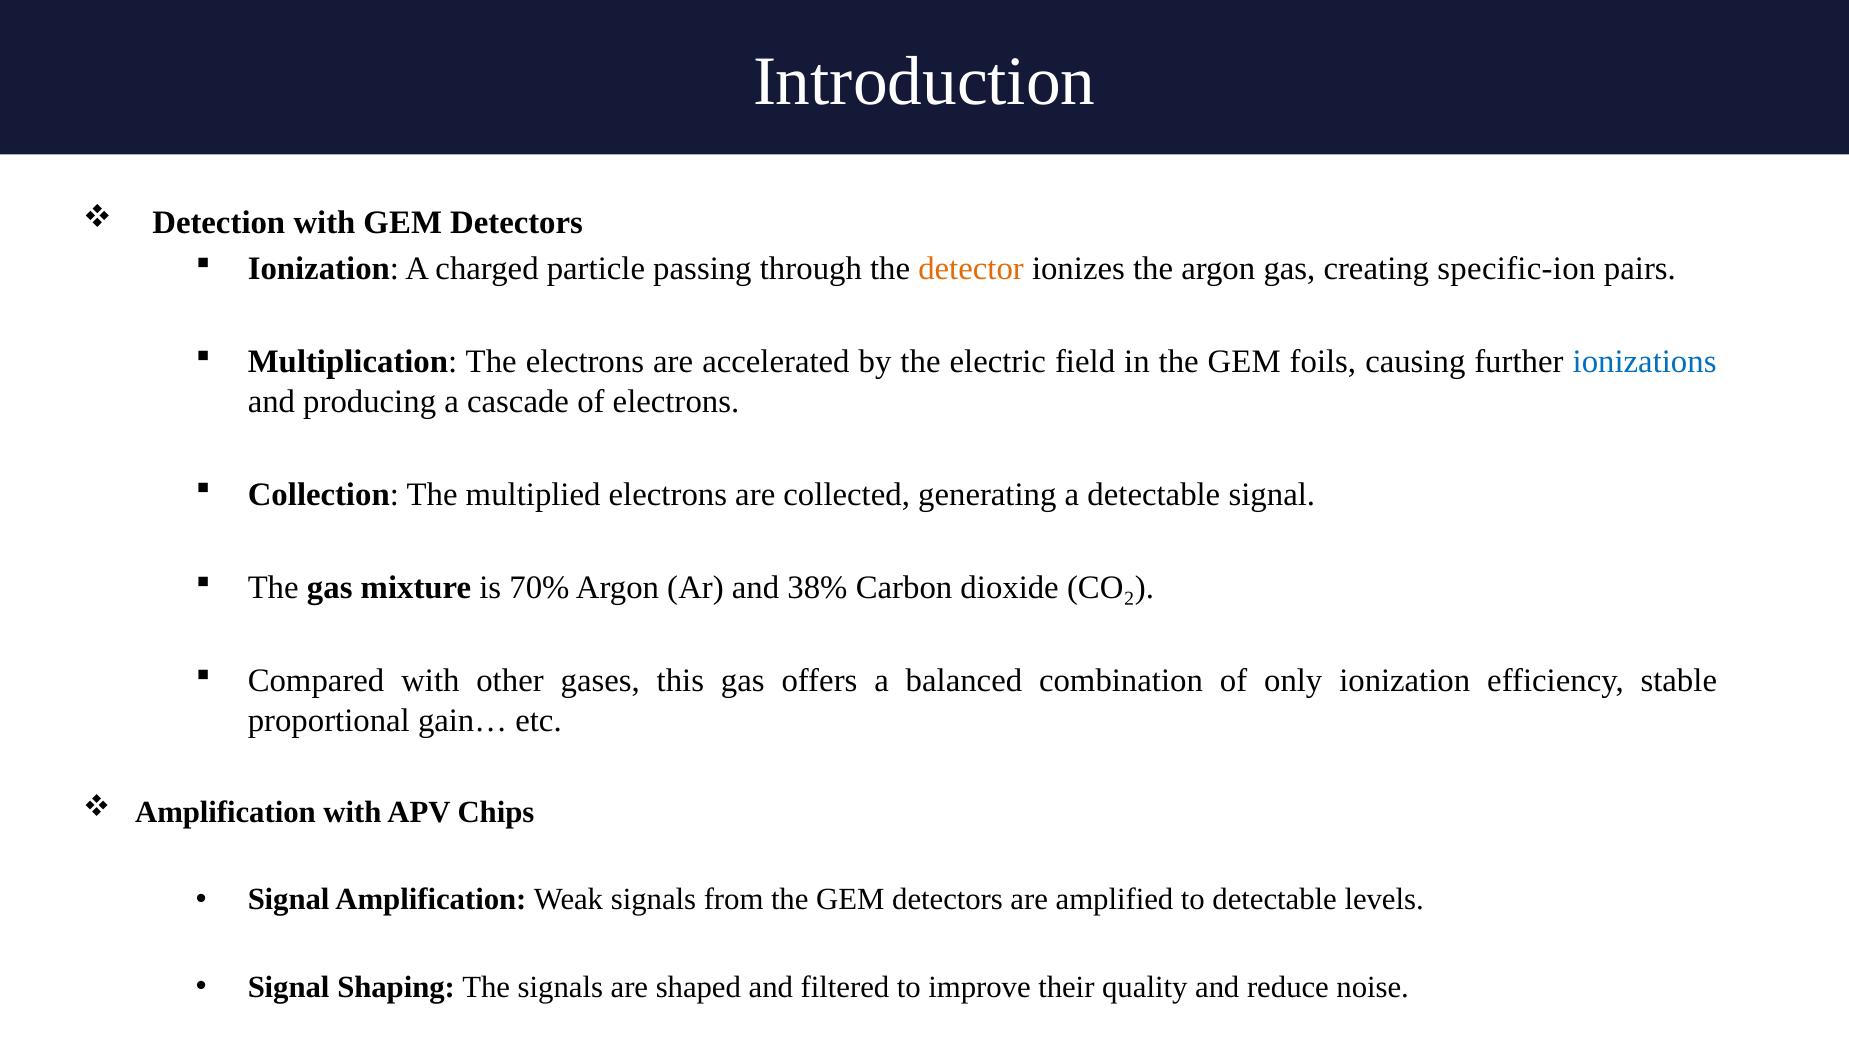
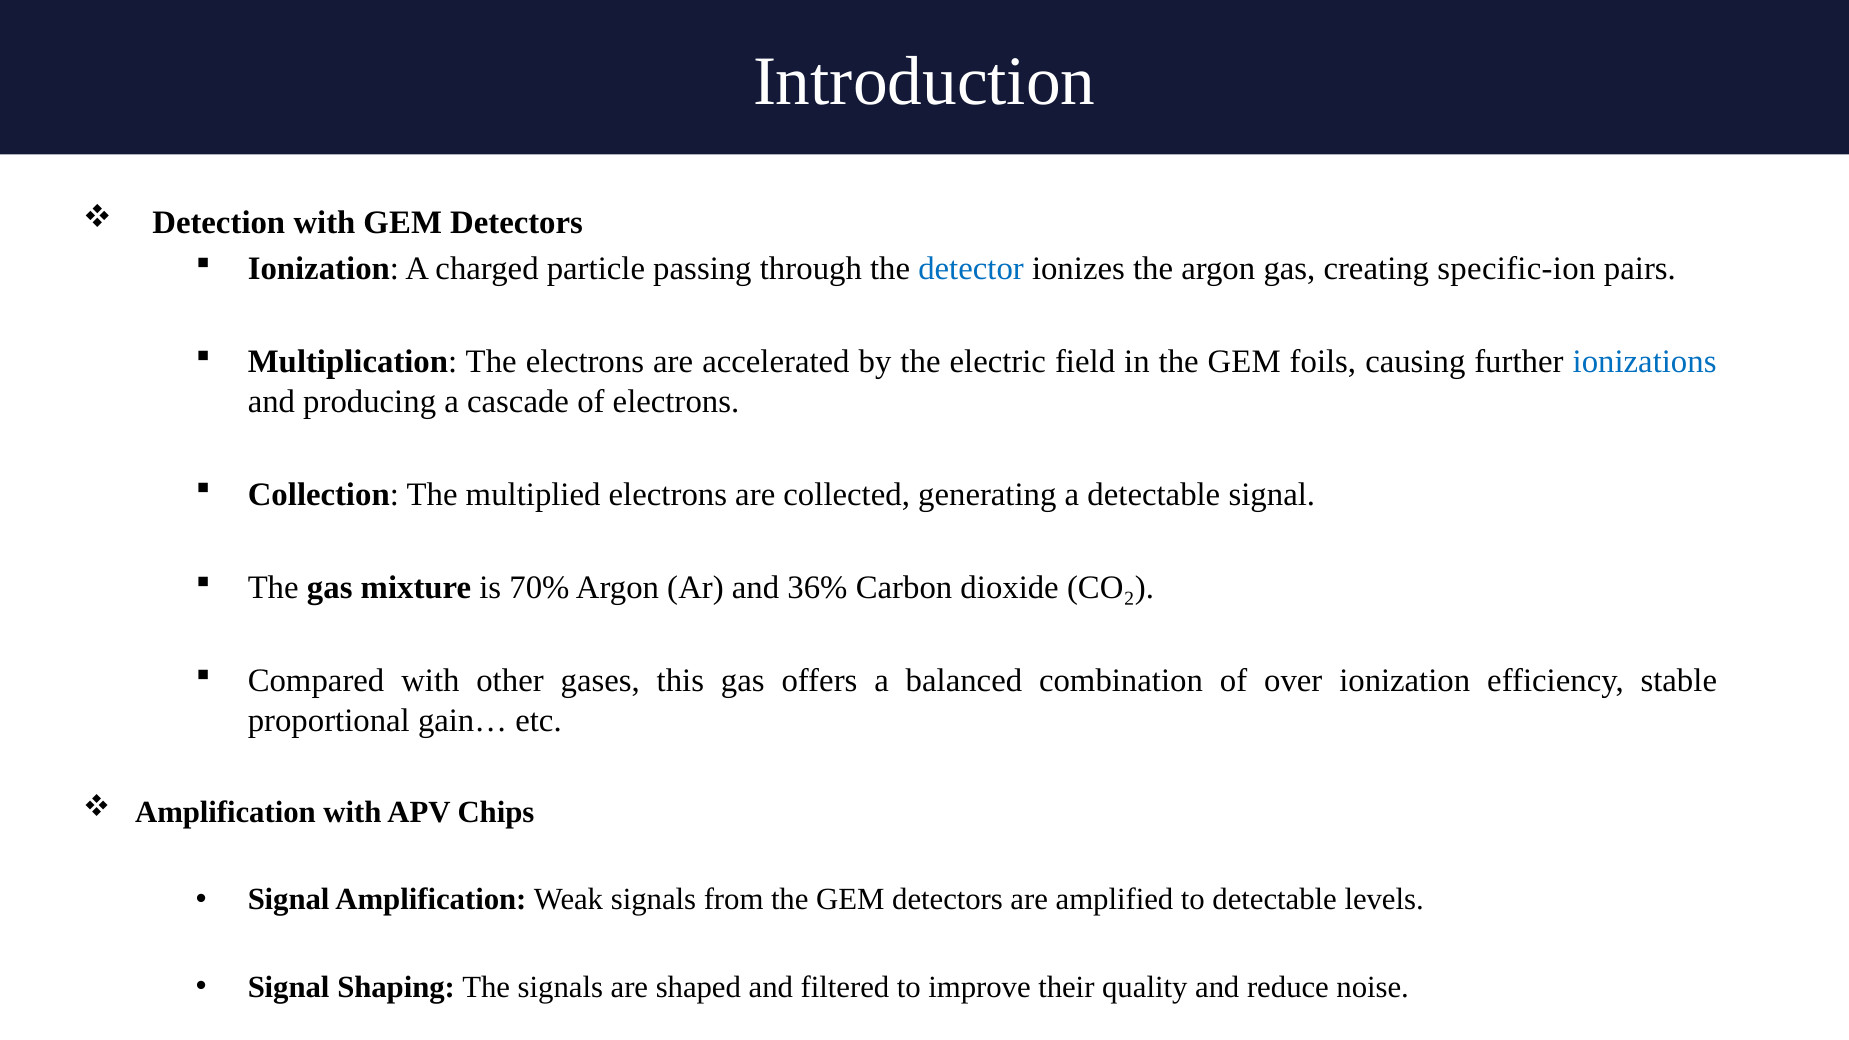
detector colour: orange -> blue
38%: 38% -> 36%
only: only -> over
